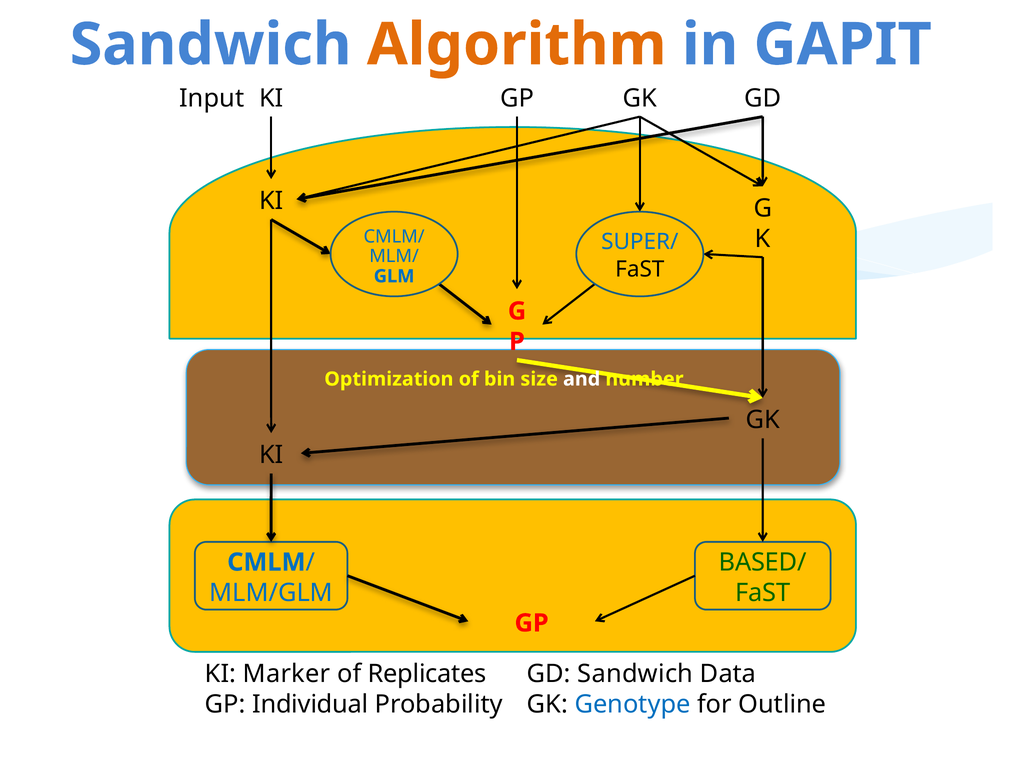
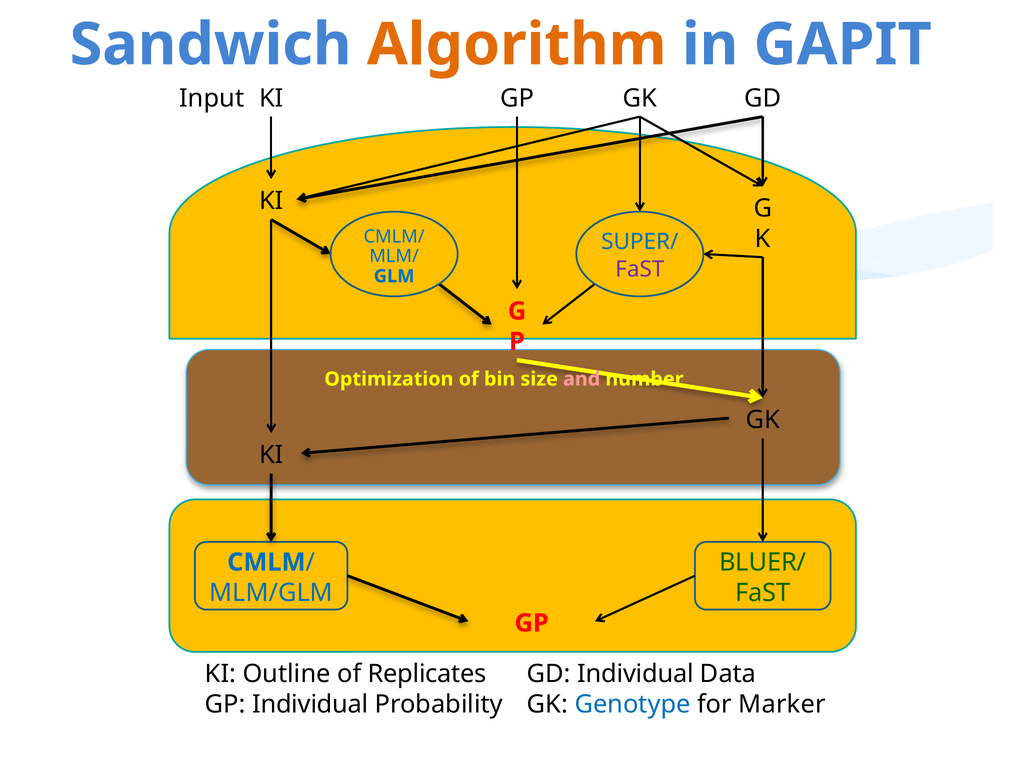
FaST at (640, 269) colour: black -> purple
and colour: white -> pink
BASED/: BASED/ -> BLUER/
Marker: Marker -> Outline
GD Sandwich: Sandwich -> Individual
Outline: Outline -> Marker
